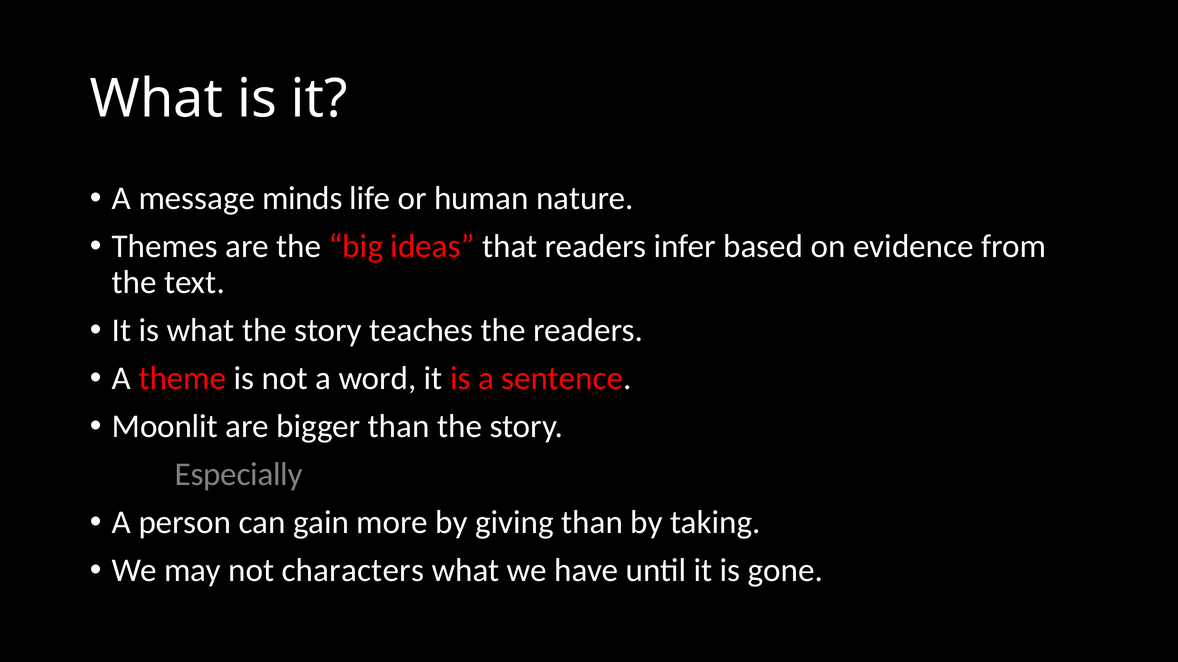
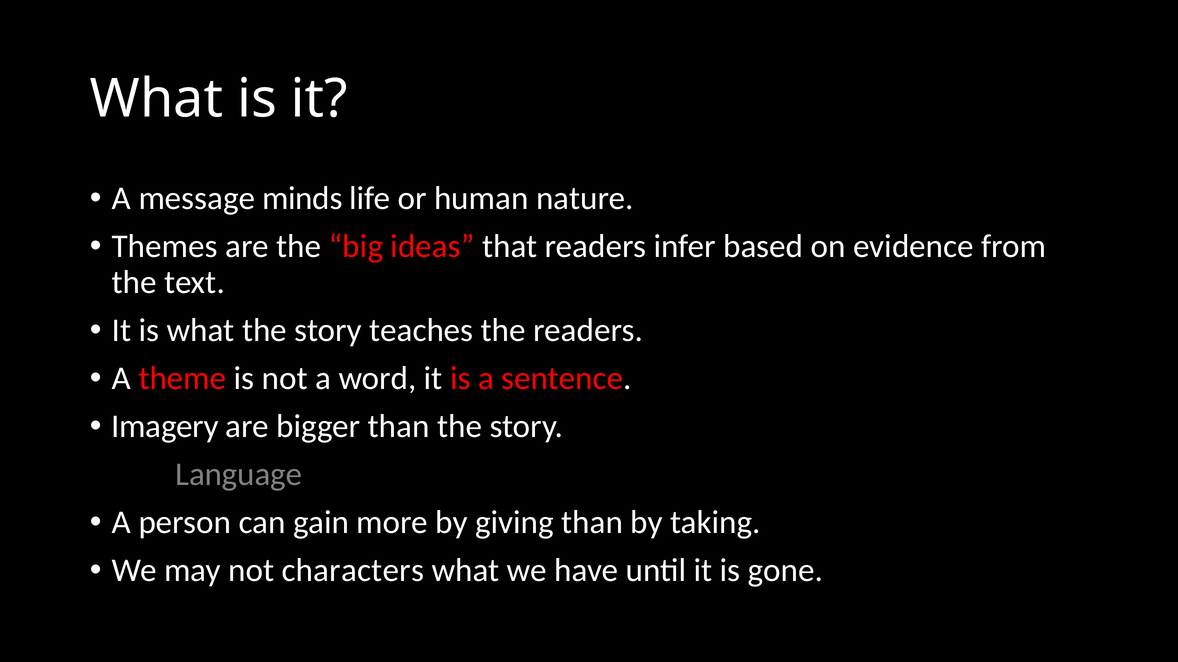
Moonlit: Moonlit -> Imagery
Especially: Especially -> Language
